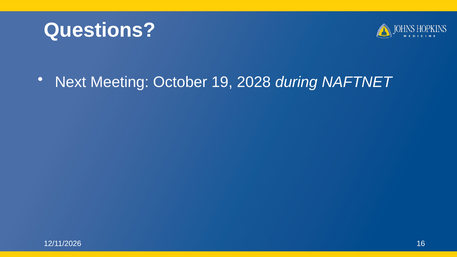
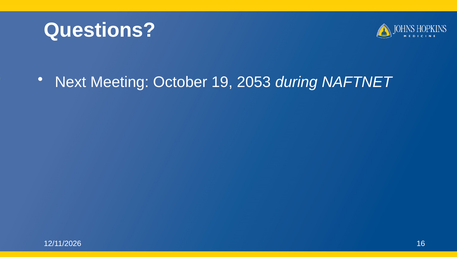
2028: 2028 -> 2053
